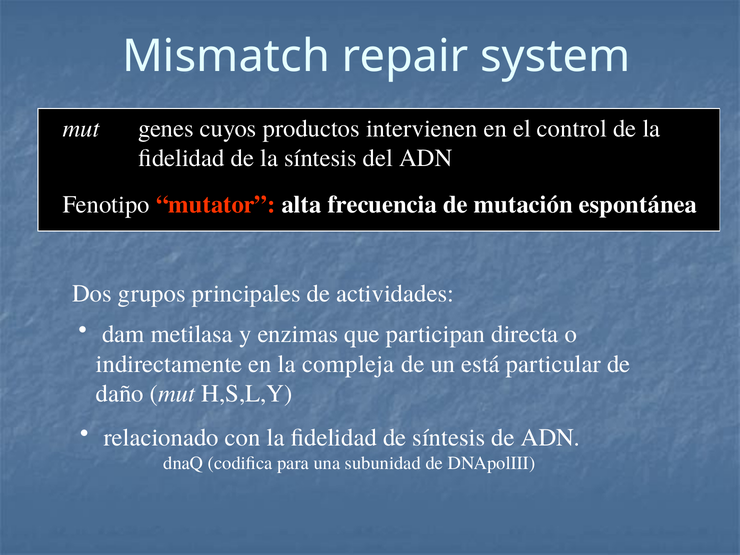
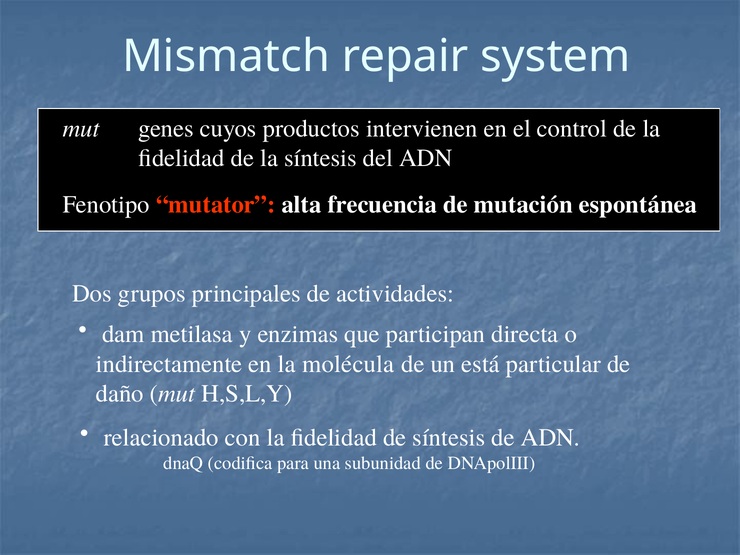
compleja: compleja -> molécula
